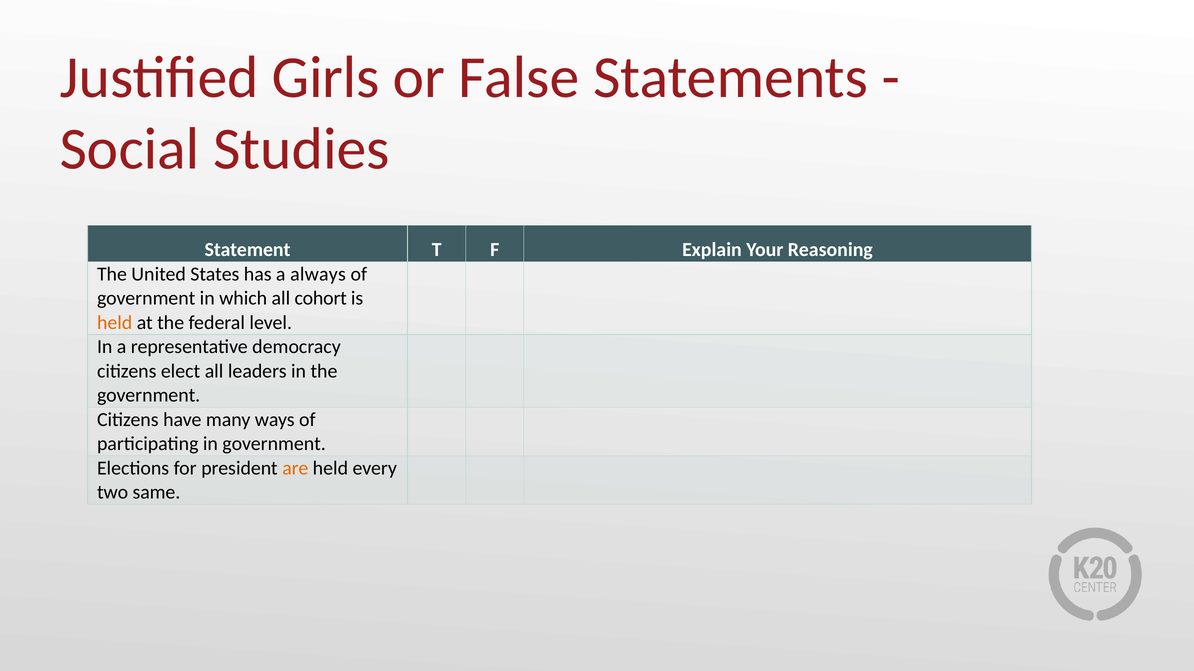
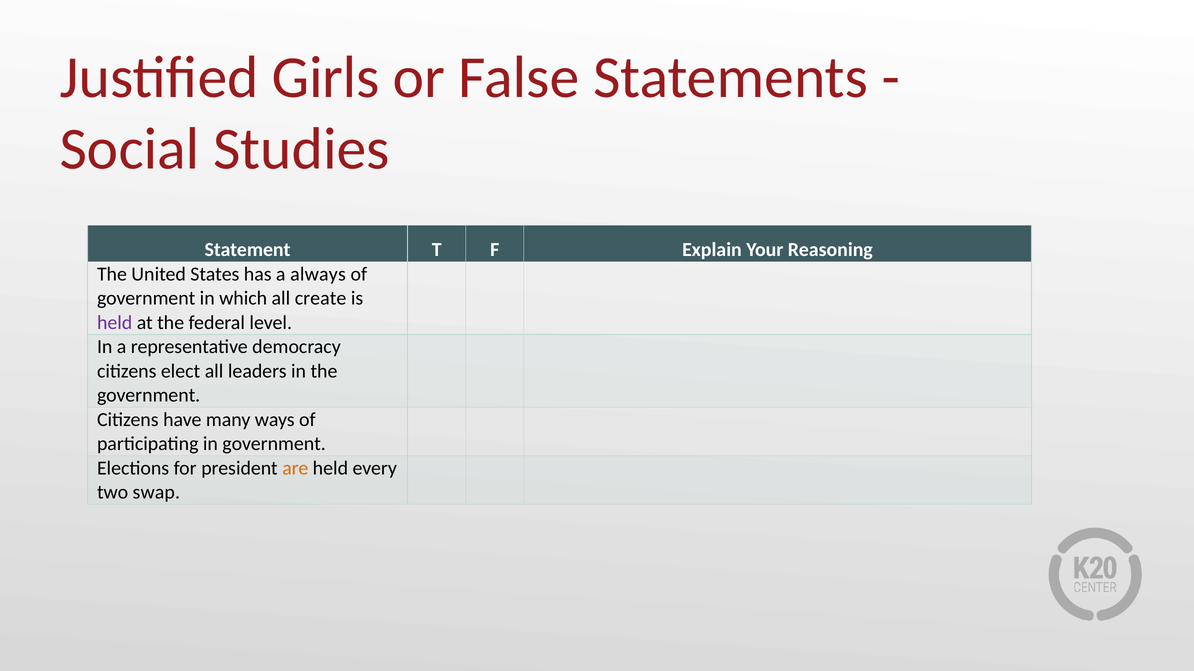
cohort: cohort -> create
held at (115, 323) colour: orange -> purple
same: same -> swap
